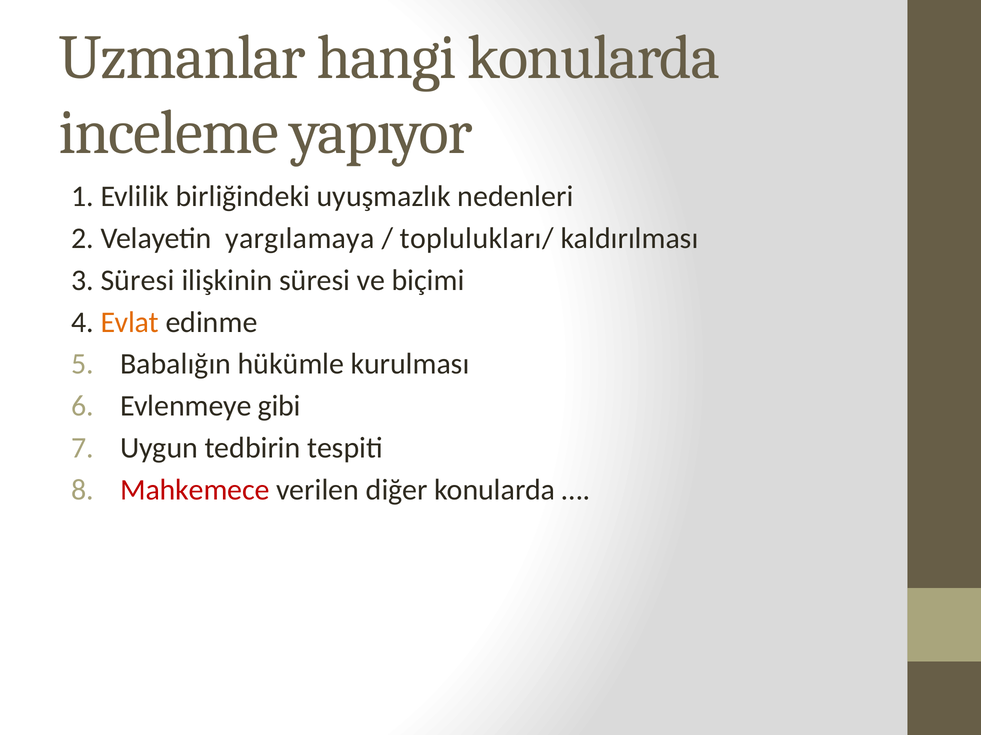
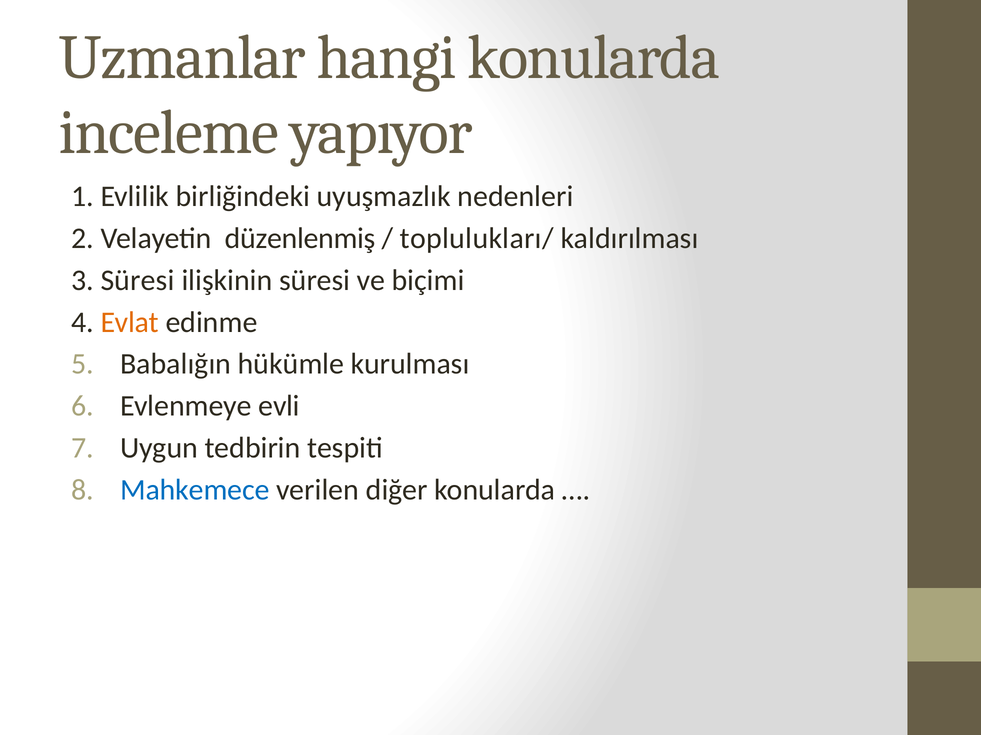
yargılamaya: yargılamaya -> düzenlenmiş
gibi: gibi -> evli
Mahkemece colour: red -> blue
